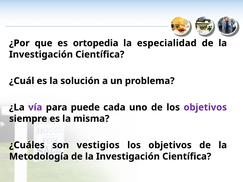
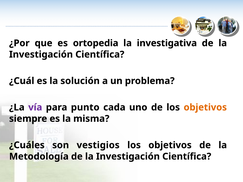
especialidad: especialidad -> investigativa
puede: puede -> punto
objetivos at (205, 107) colour: purple -> orange
